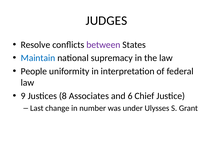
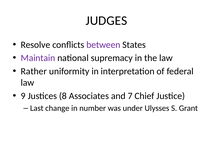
Maintain colour: blue -> purple
People: People -> Rather
6: 6 -> 7
